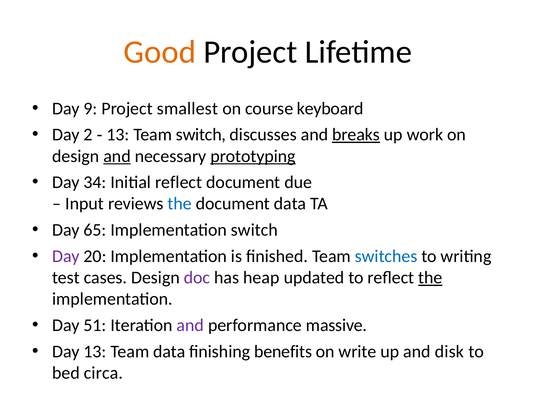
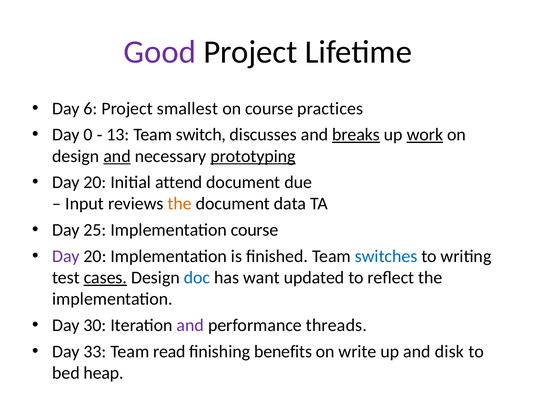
Good colour: orange -> purple
9: 9 -> 6
keyboard: keyboard -> practices
2: 2 -> 0
work underline: none -> present
34 at (95, 182): 34 -> 20
Initial reflect: reflect -> attend
the at (180, 204) colour: blue -> orange
65: 65 -> 25
Implementation switch: switch -> course
cases underline: none -> present
doc colour: purple -> blue
heap: heap -> want
the at (430, 278) underline: present -> none
51: 51 -> 30
massive: massive -> threads
Day 13: 13 -> 33
Team data: data -> read
circa: circa -> heap
